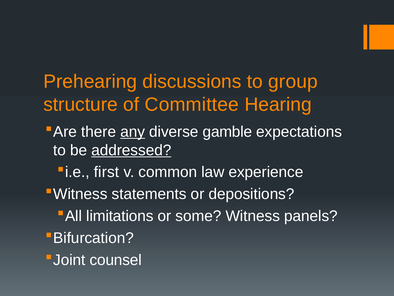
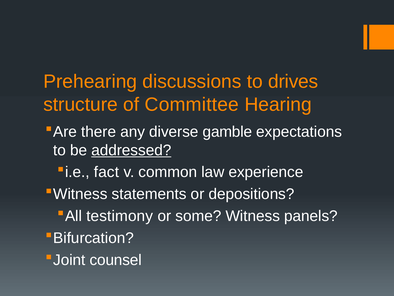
group: group -> drives
any underline: present -> none
first: first -> fact
limitations: limitations -> testimony
